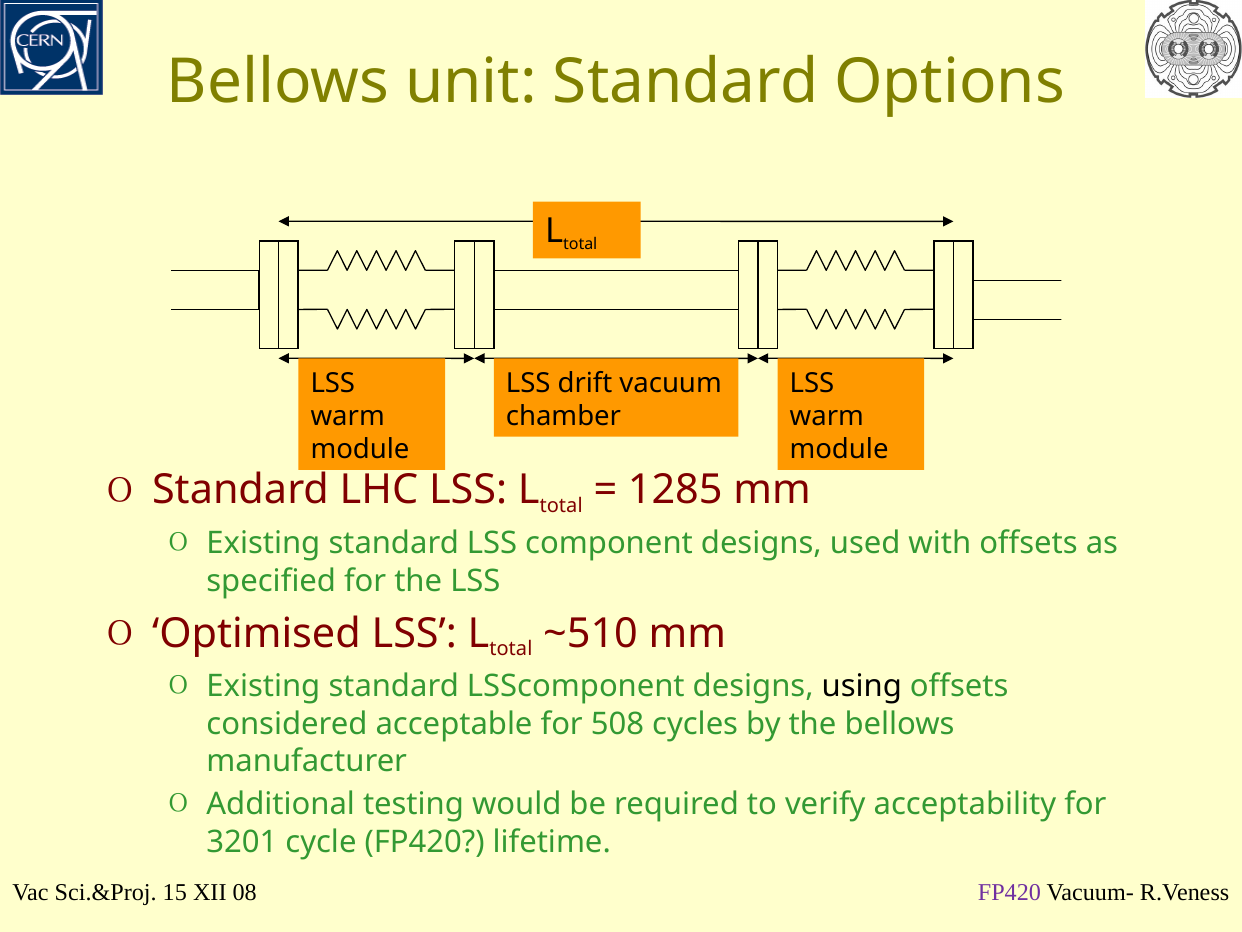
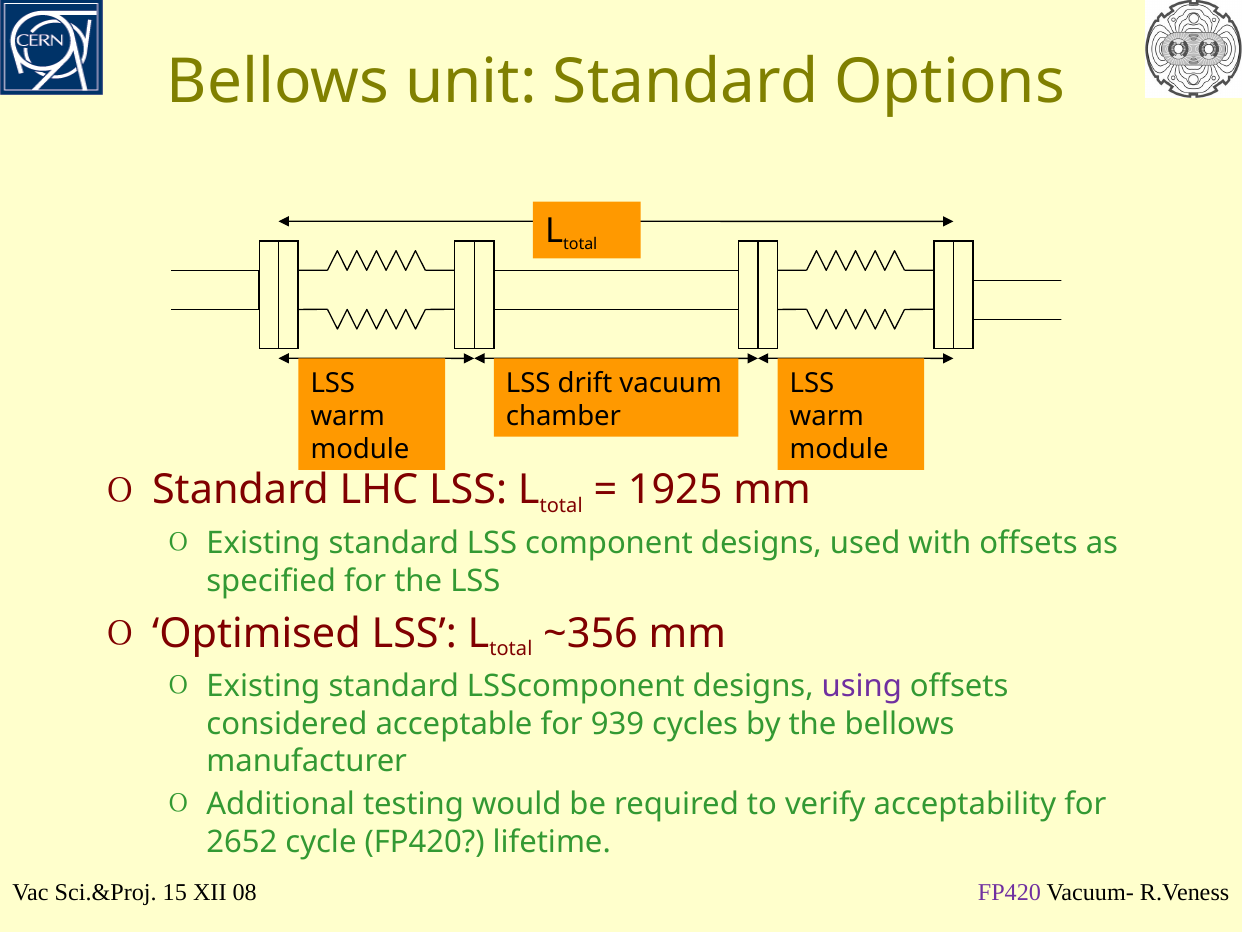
1285: 1285 -> 1925
~510: ~510 -> ~356
using colour: black -> purple
508: 508 -> 939
3201: 3201 -> 2652
